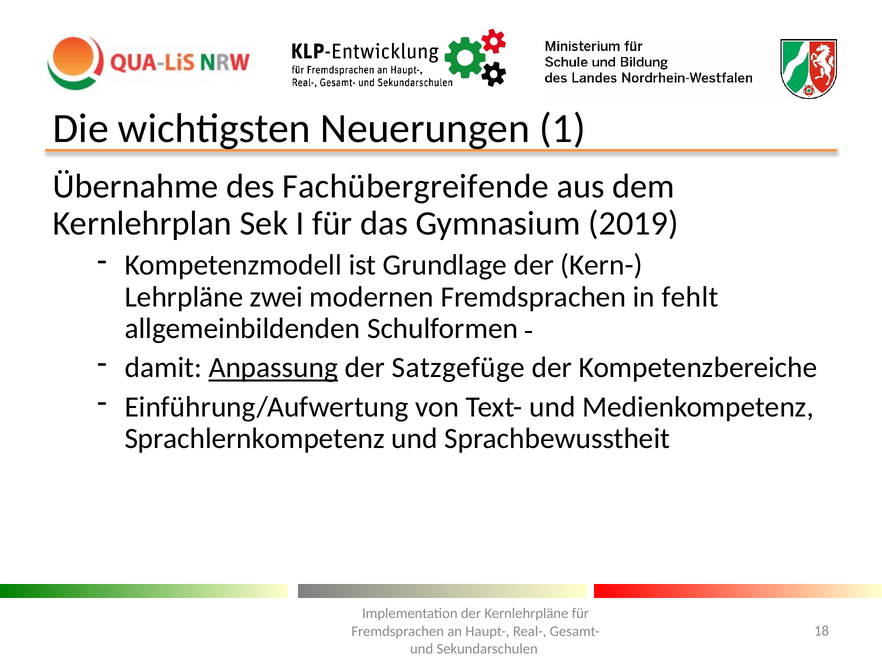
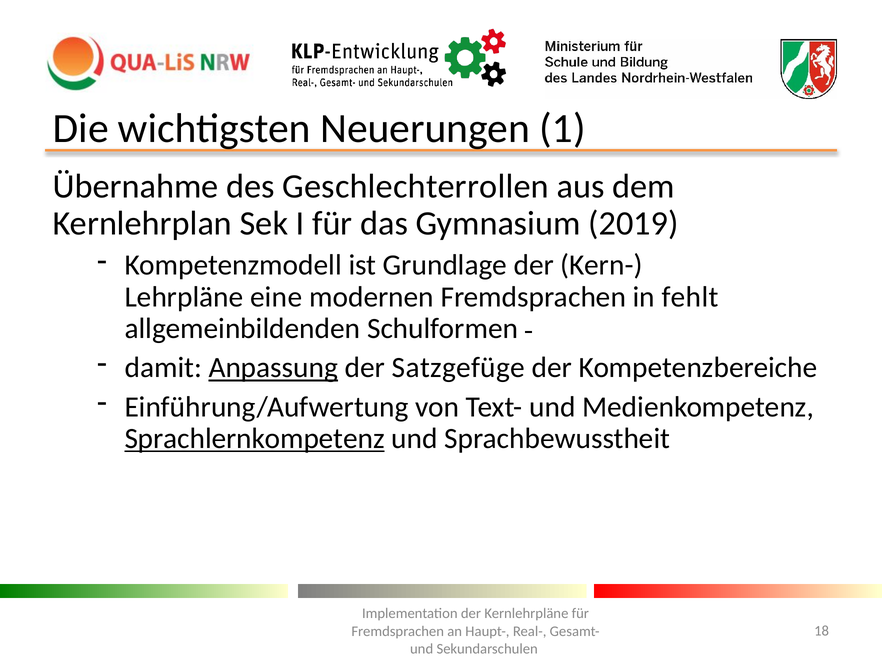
Fachübergreifende: Fachübergreifende -> Geschlechterrollen
zwei: zwei -> eine
Sprachlernkompetenz underline: none -> present
